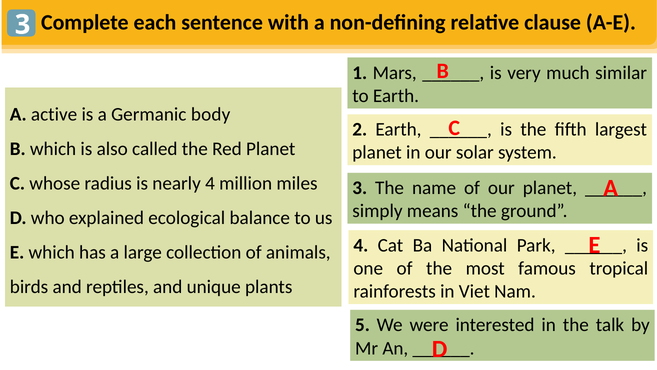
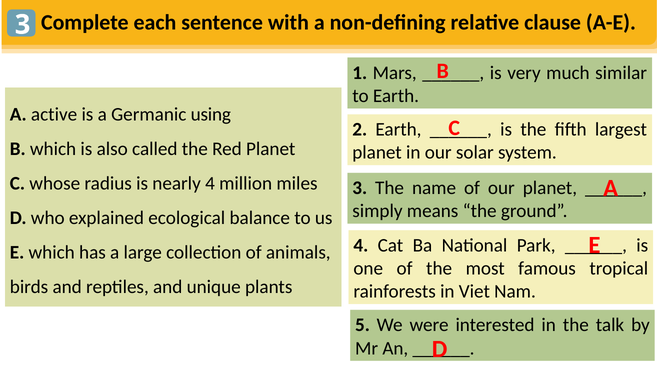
body: body -> using
